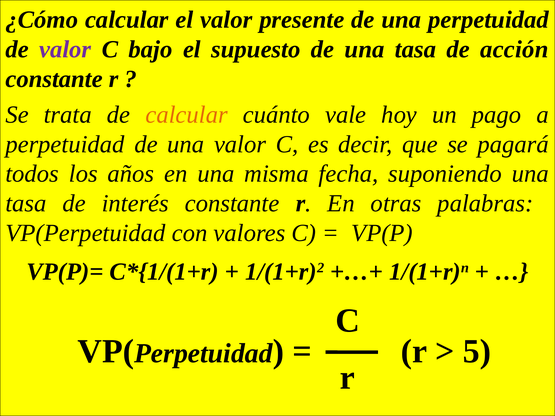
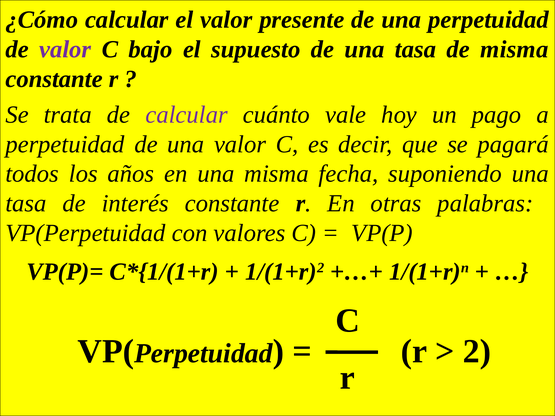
de acción: acción -> misma
calcular at (187, 115) colour: orange -> purple
5: 5 -> 2
